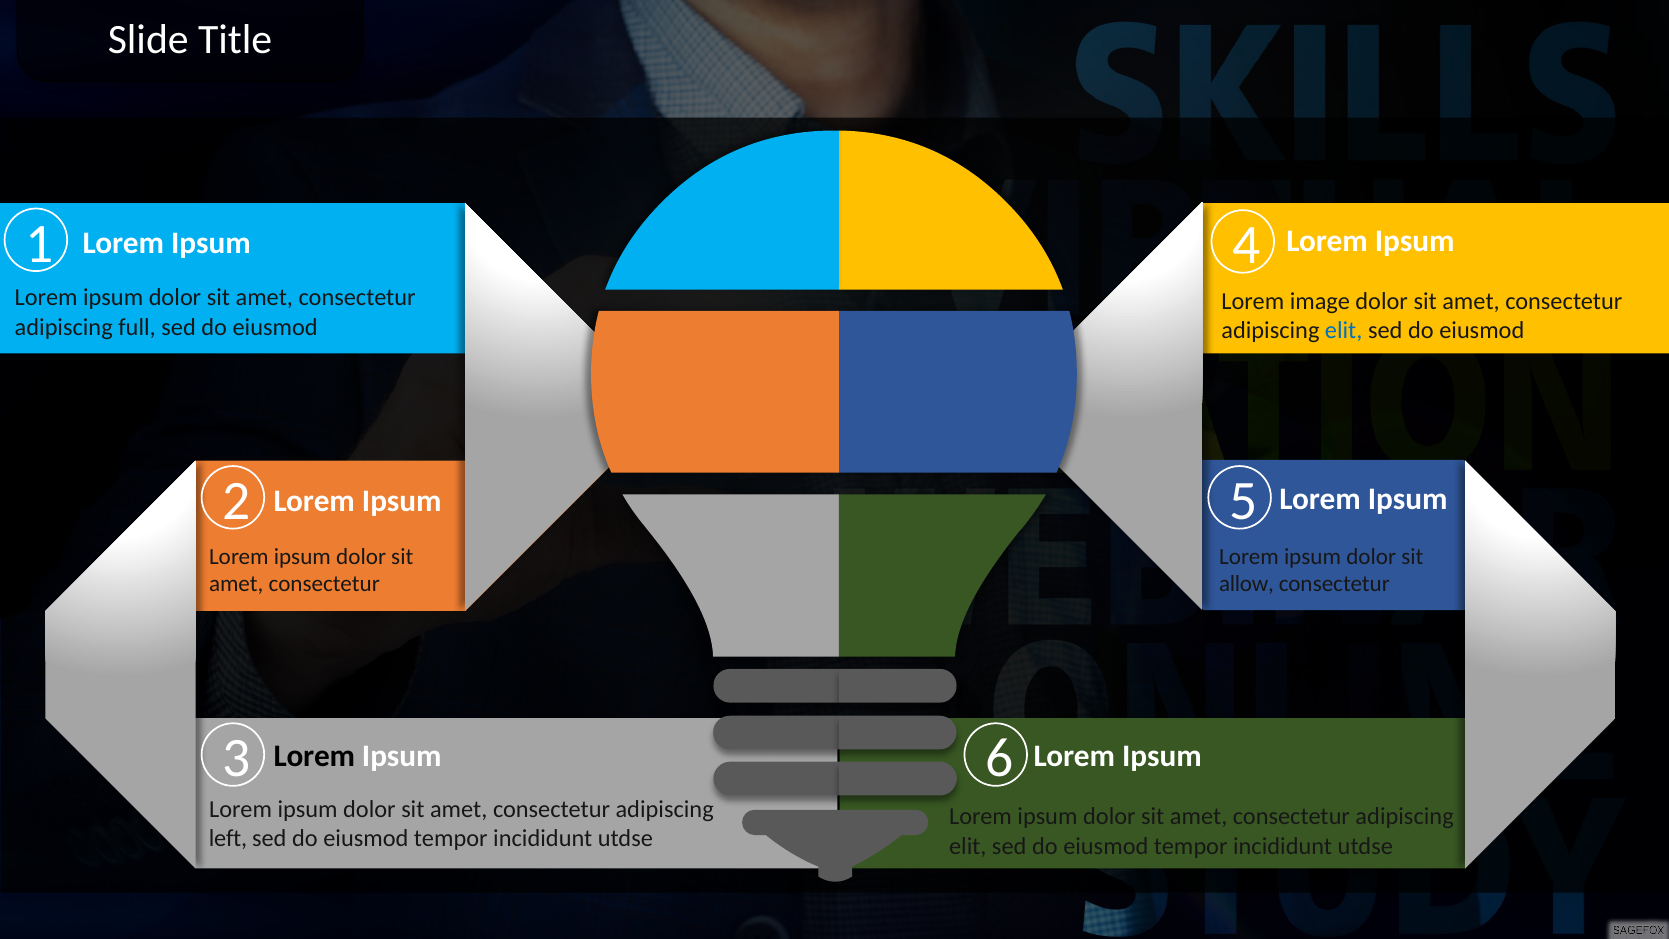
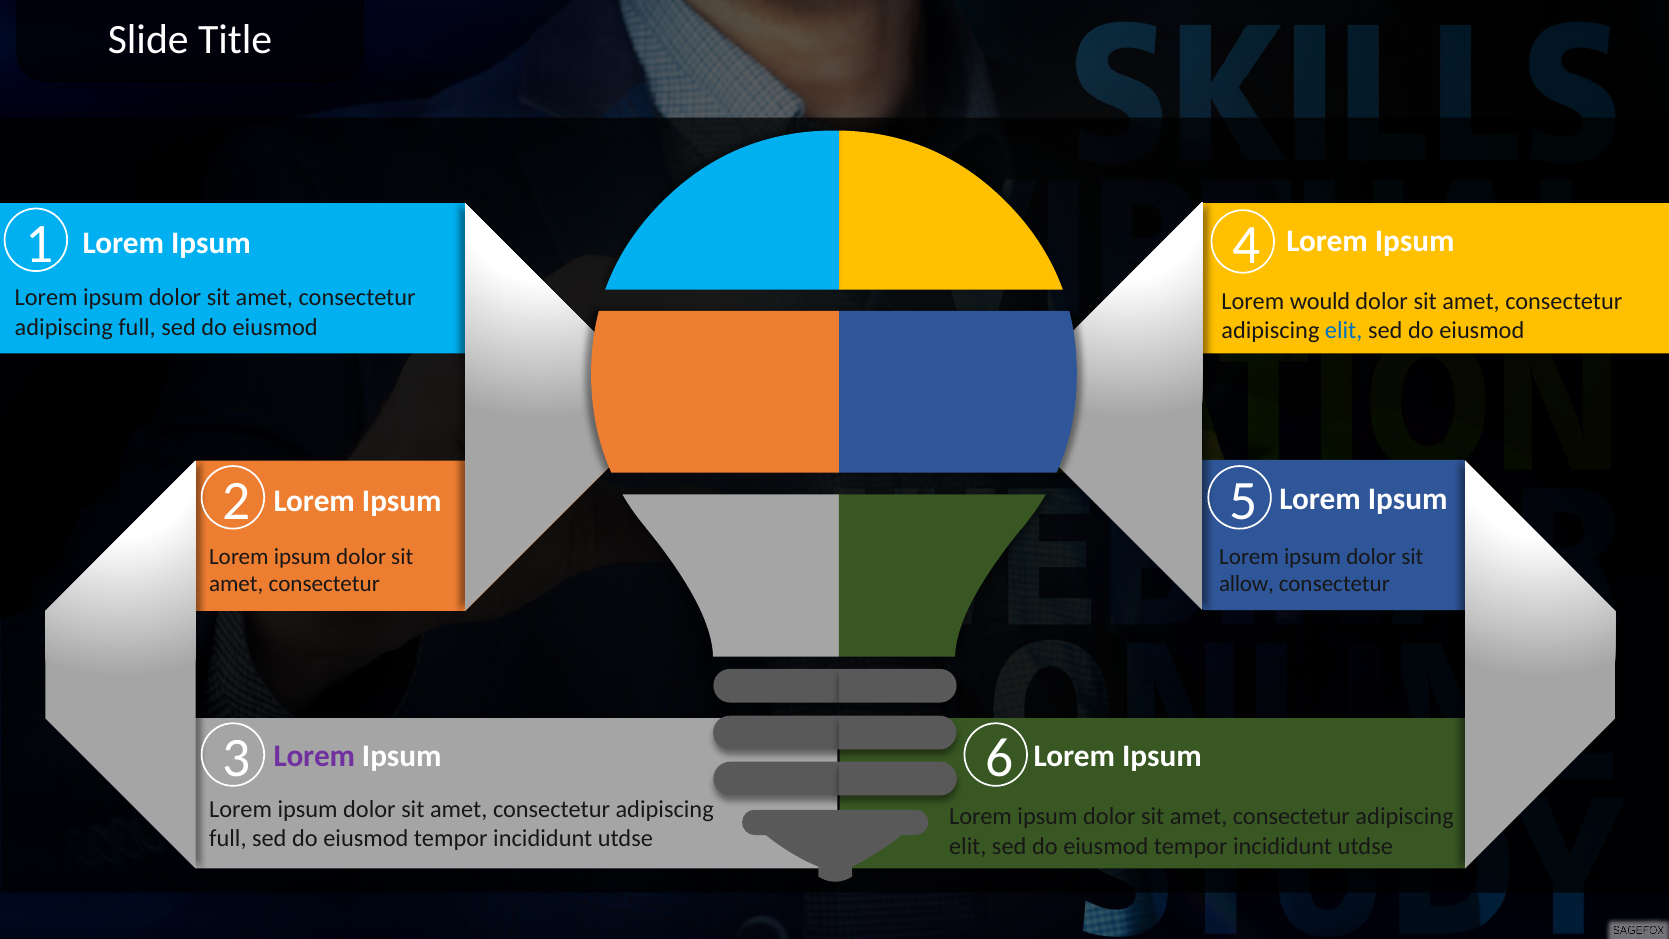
image: image -> would
Lorem at (314, 756) colour: black -> purple
left at (228, 839): left -> full
